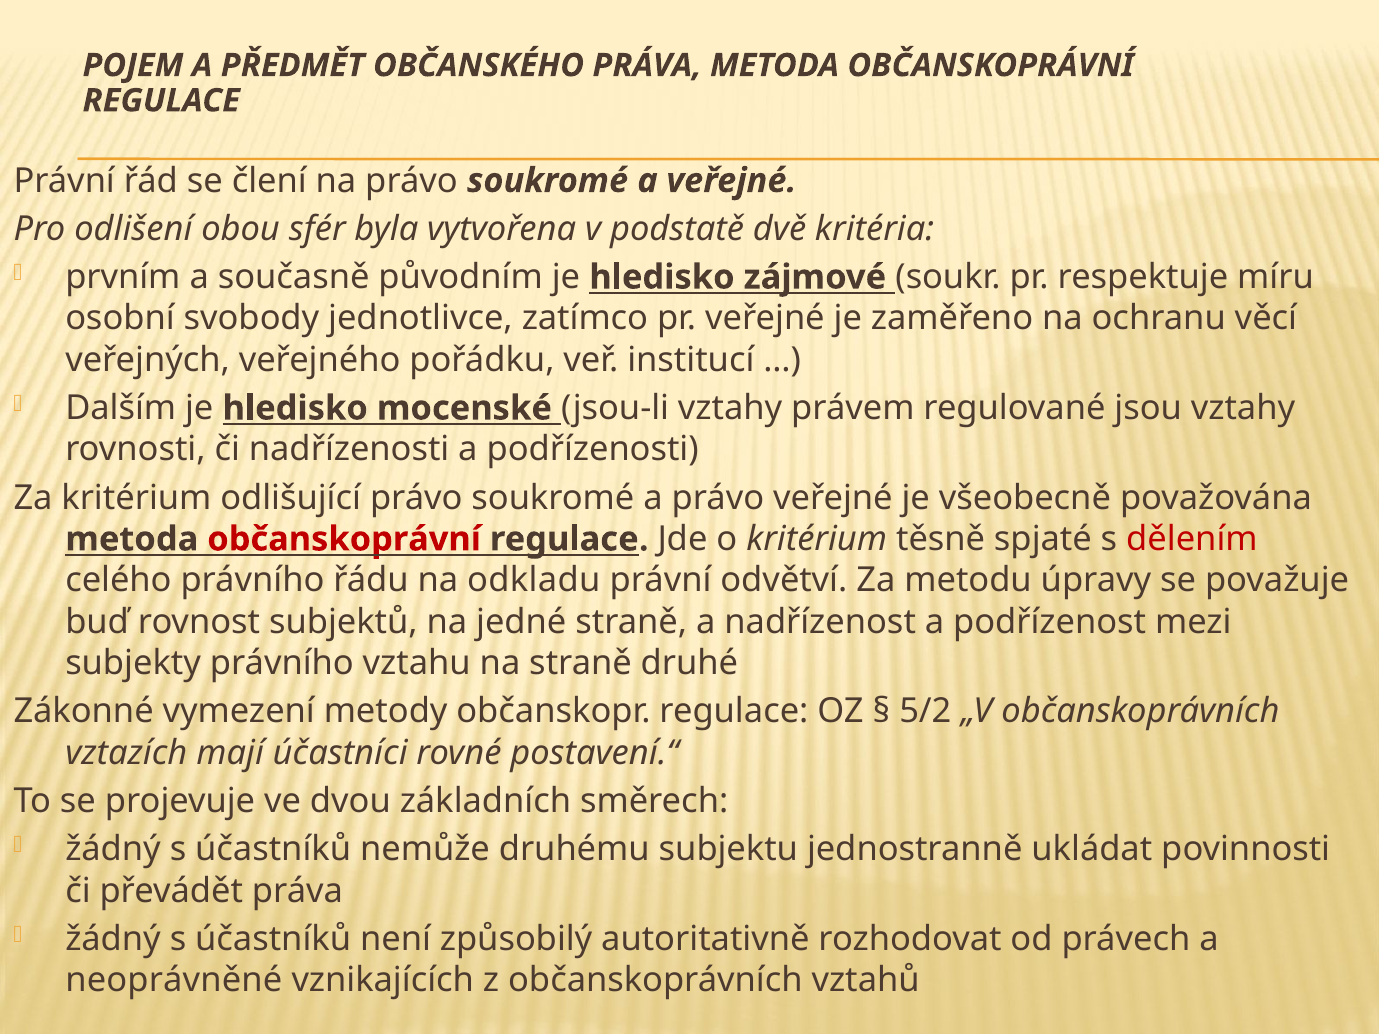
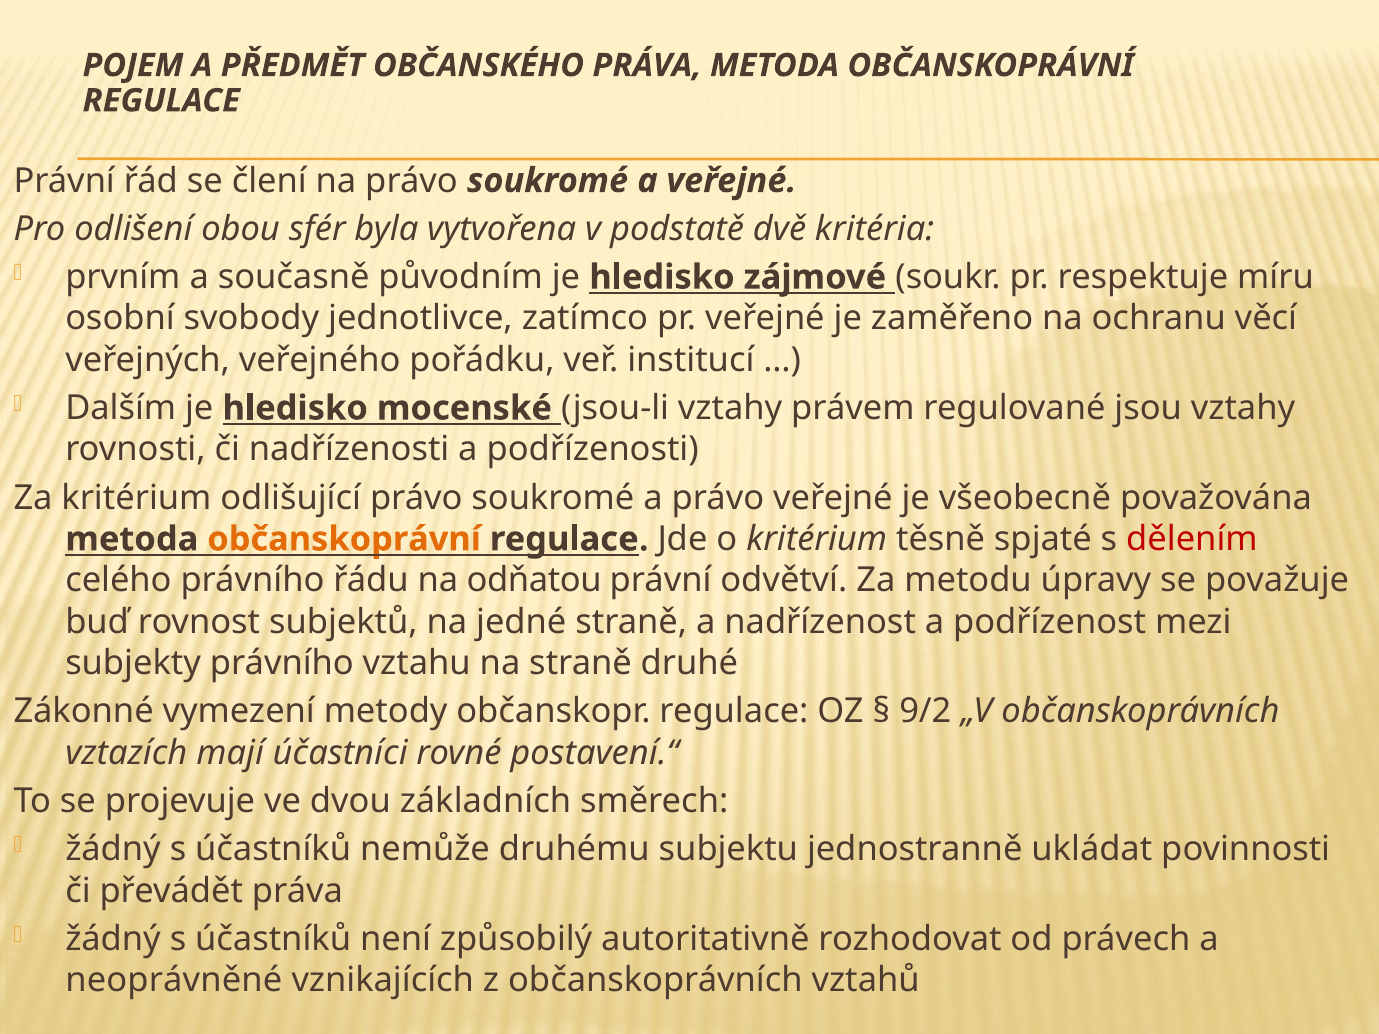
občanskoprávní at (344, 539) colour: red -> orange
odkladu: odkladu -> odňatou
5/2: 5/2 -> 9/2
